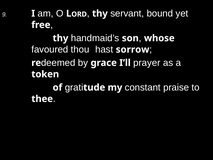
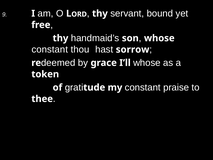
favoured at (50, 49): favoured -> constant
I’ll prayer: prayer -> whose
